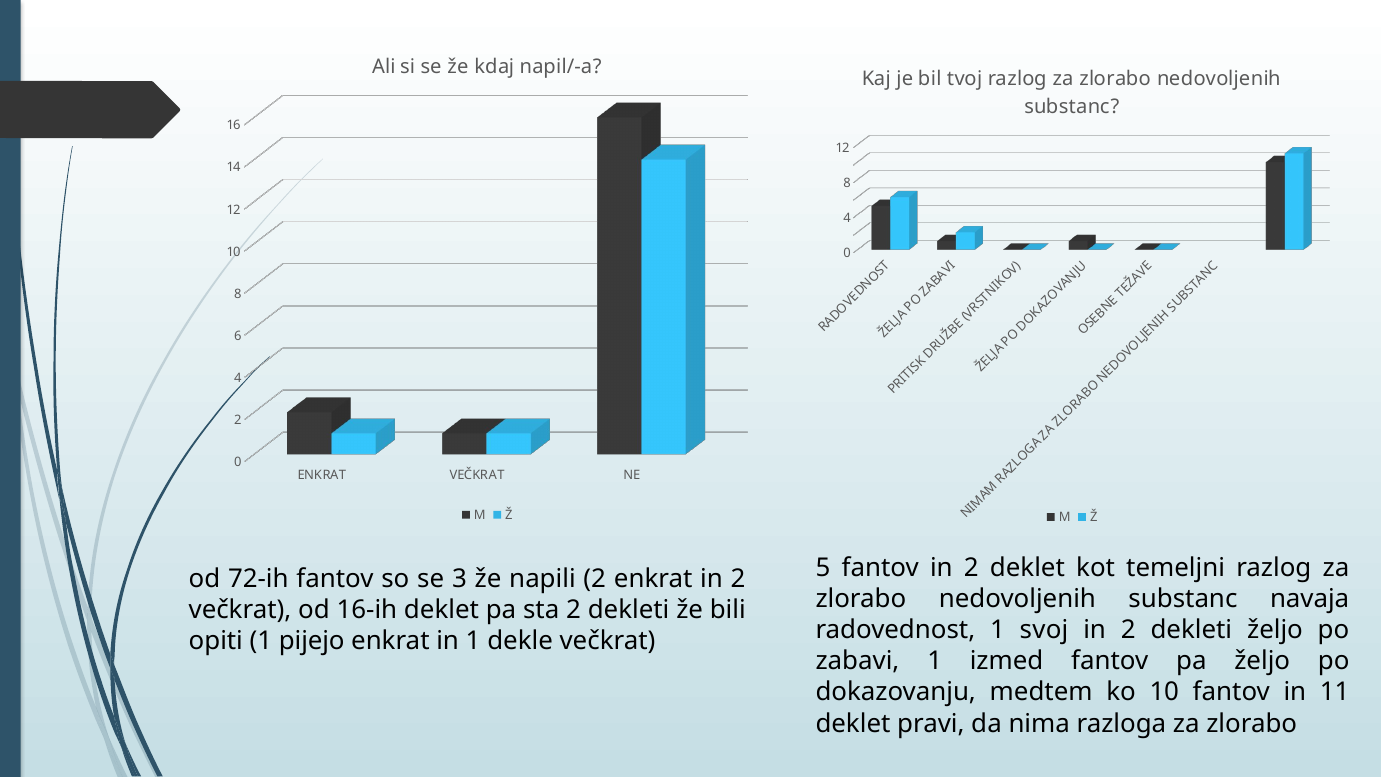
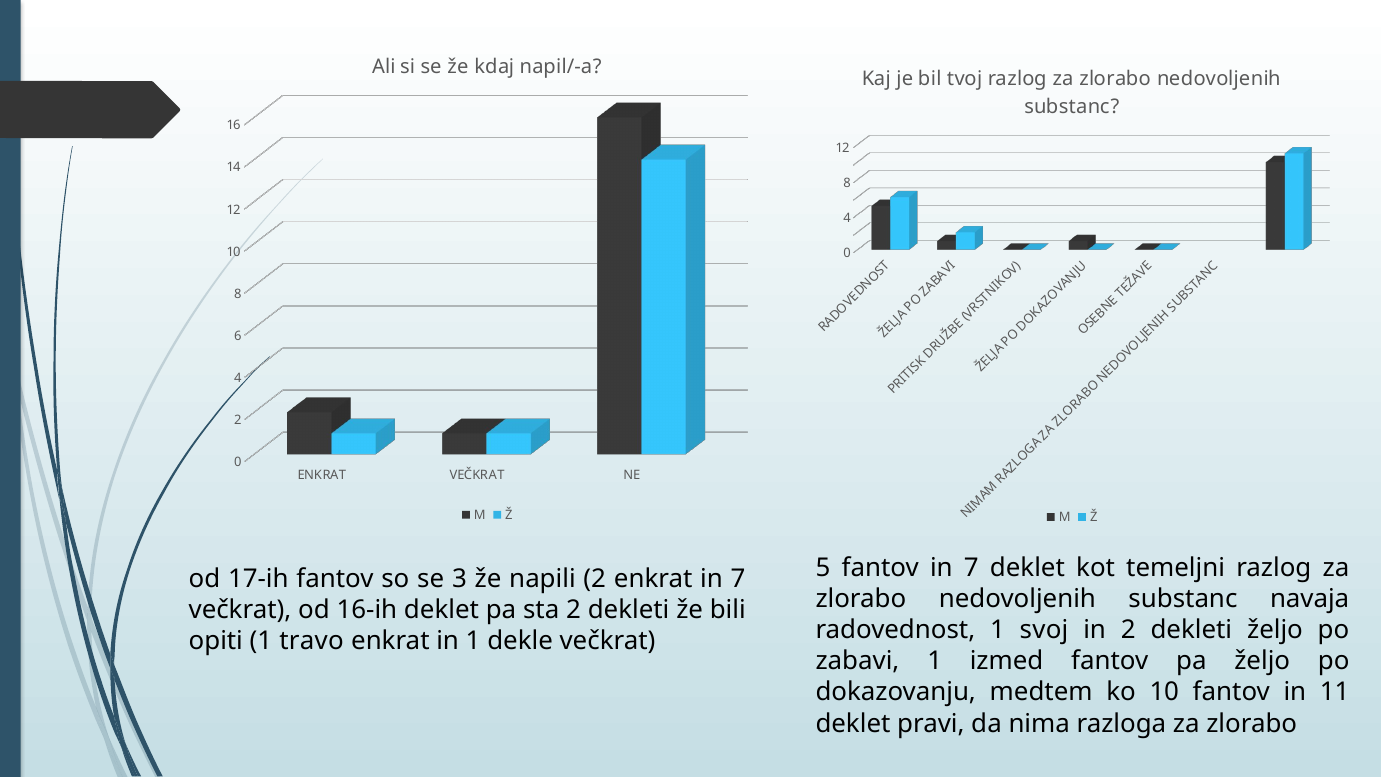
fantov in 2: 2 -> 7
72-ih: 72-ih -> 17-ih
enkrat in 2: 2 -> 7
pijejo: pijejo -> travo
